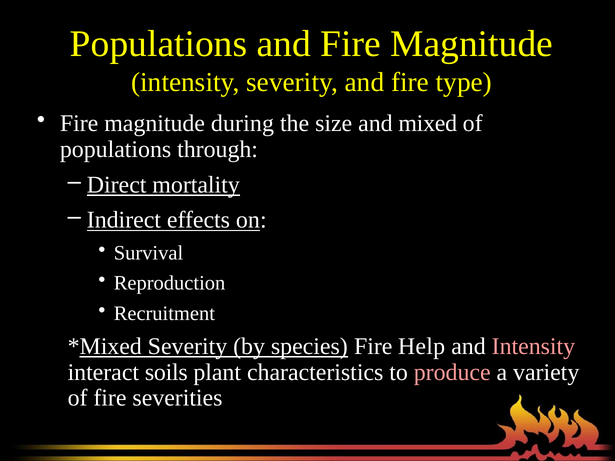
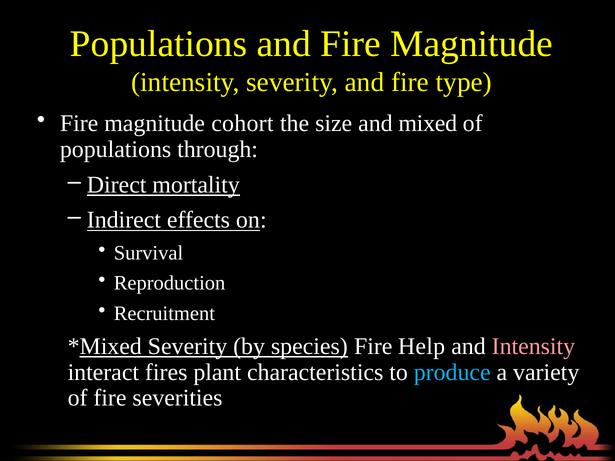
during: during -> cohort
soils: soils -> fires
produce colour: pink -> light blue
